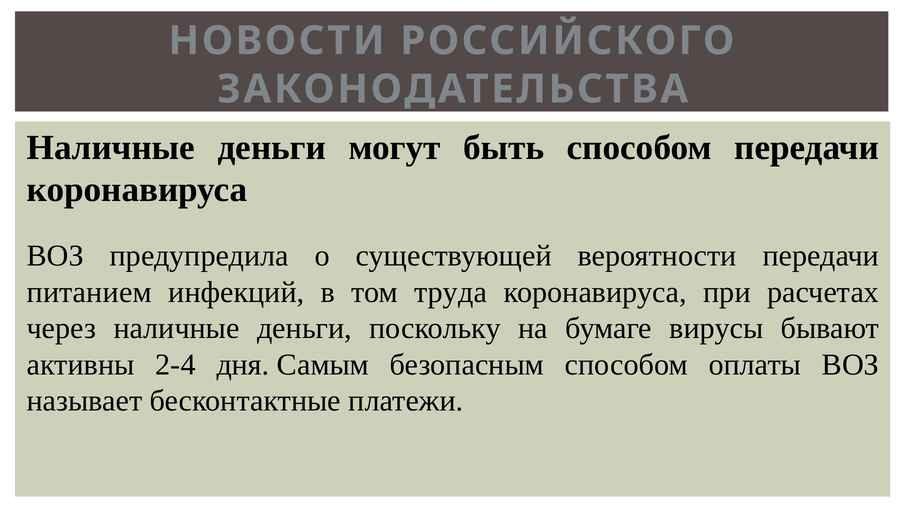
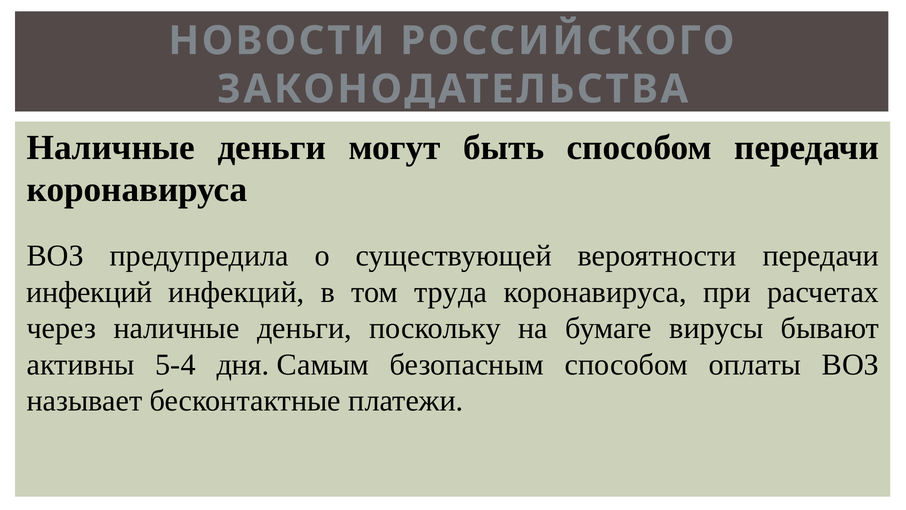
питанием at (89, 292): питанием -> инфекций
2-4: 2-4 -> 5-4
